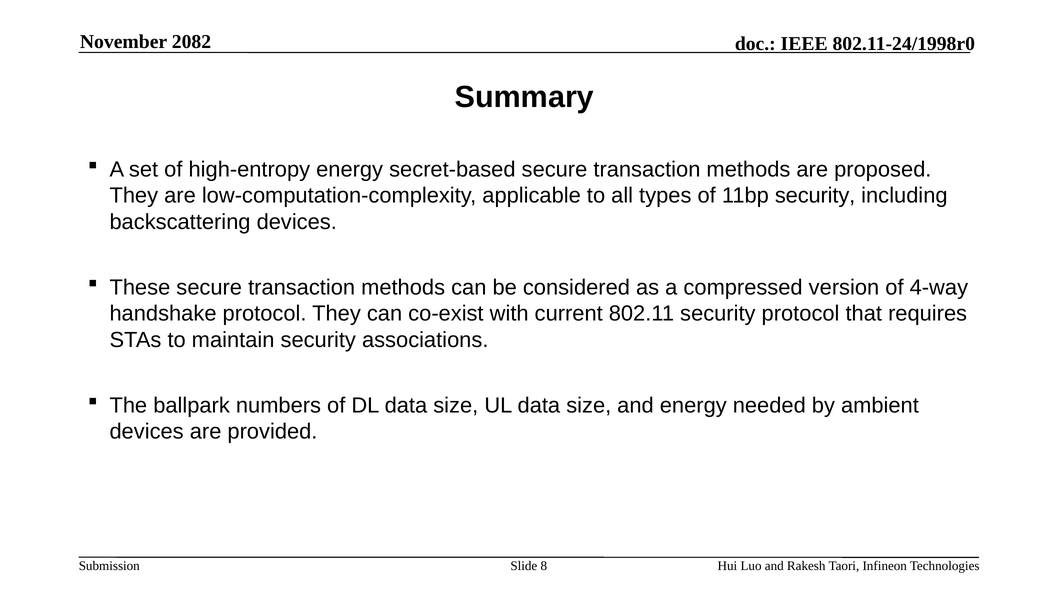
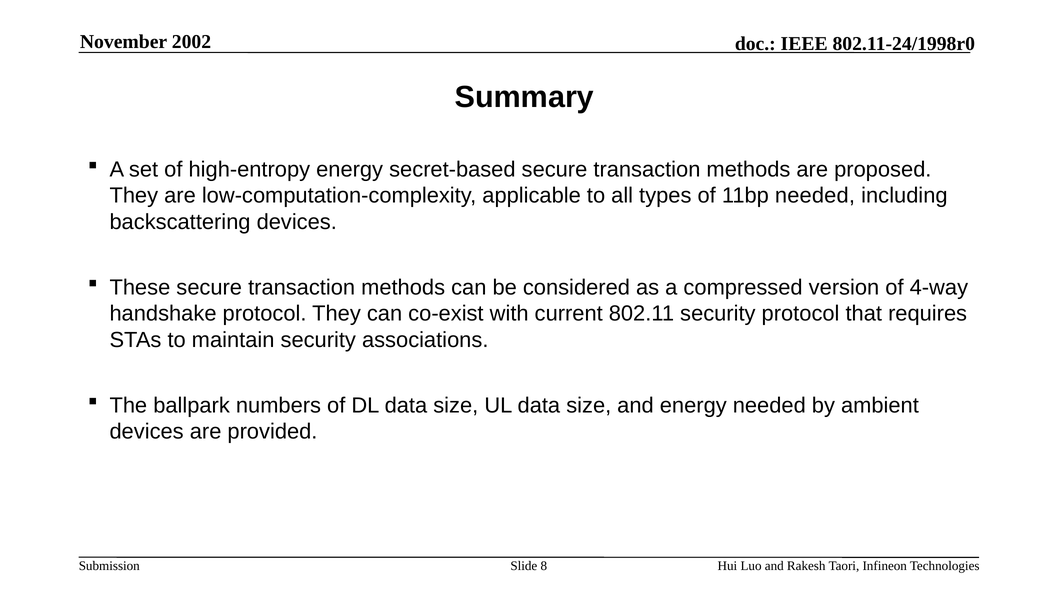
2082: 2082 -> 2002
11bp security: security -> needed
